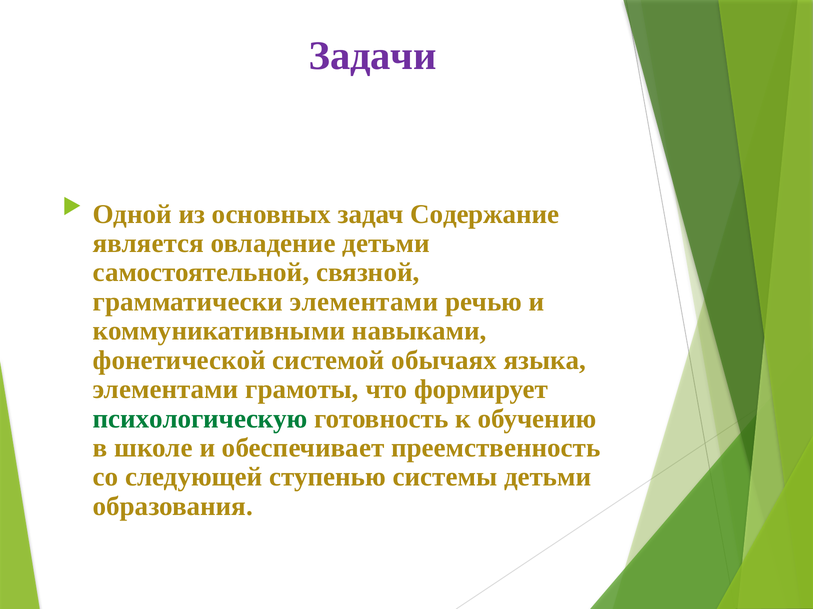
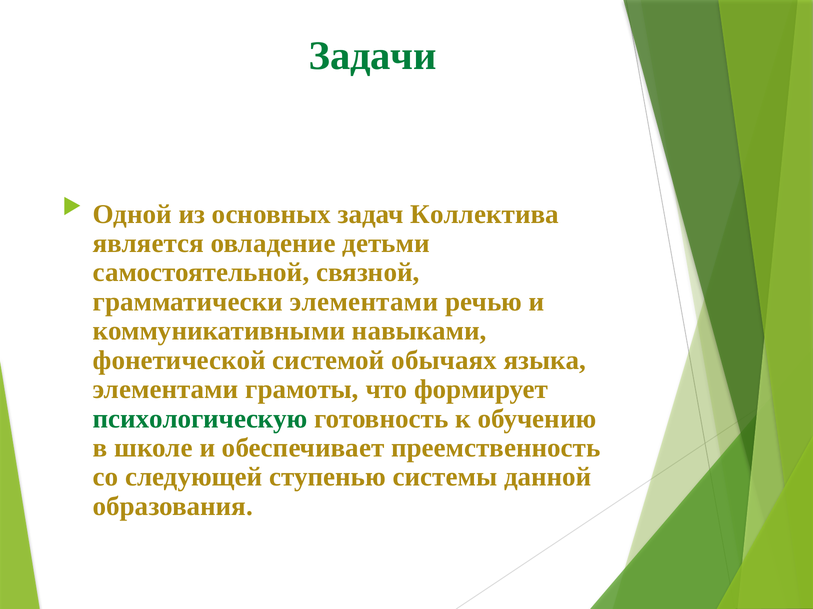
Задачи colour: purple -> green
Содержание: Содержание -> Коллектива
системы детьми: детьми -> данной
